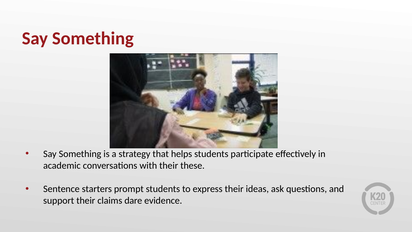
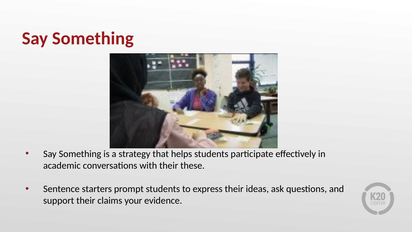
dare: dare -> your
